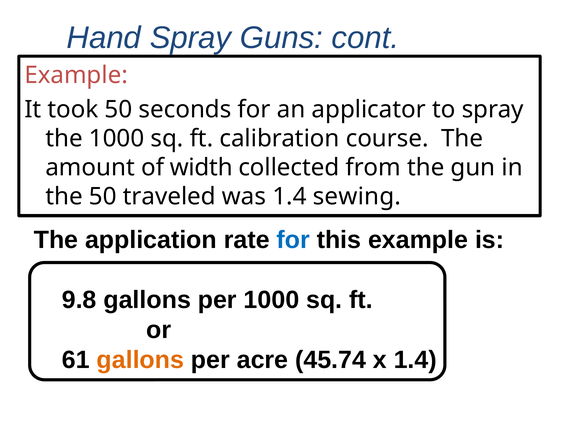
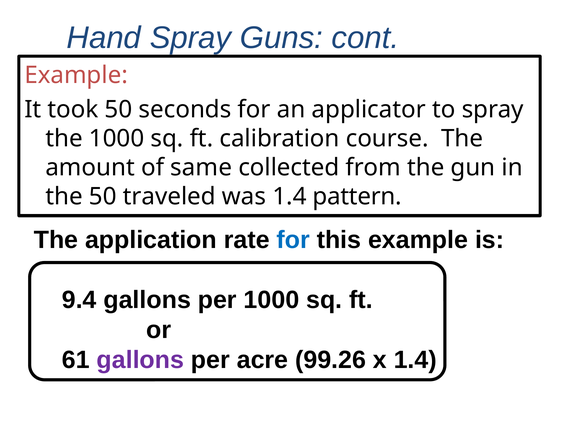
width: width -> same
sewing: sewing -> pattern
9.8: 9.8 -> 9.4
gallons at (140, 360) colour: orange -> purple
45.74: 45.74 -> 99.26
